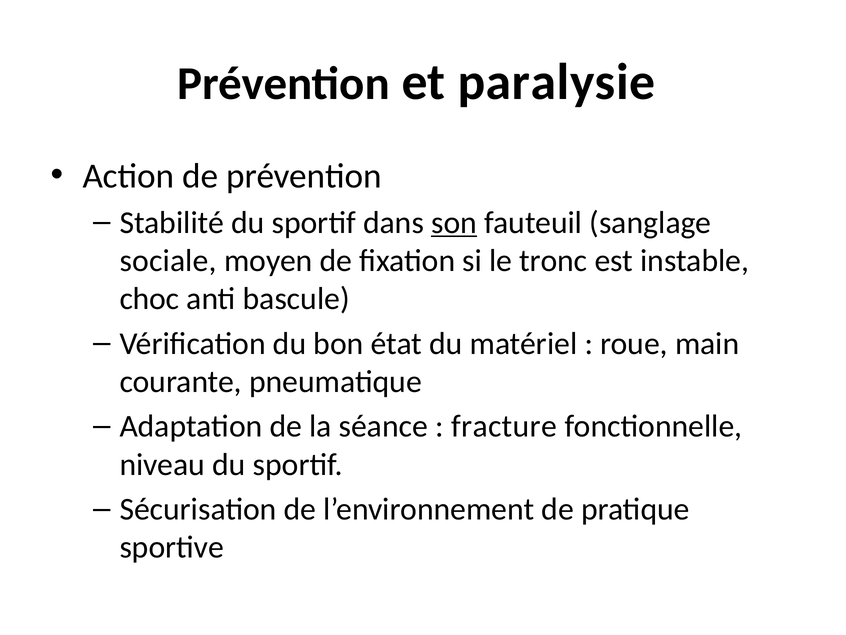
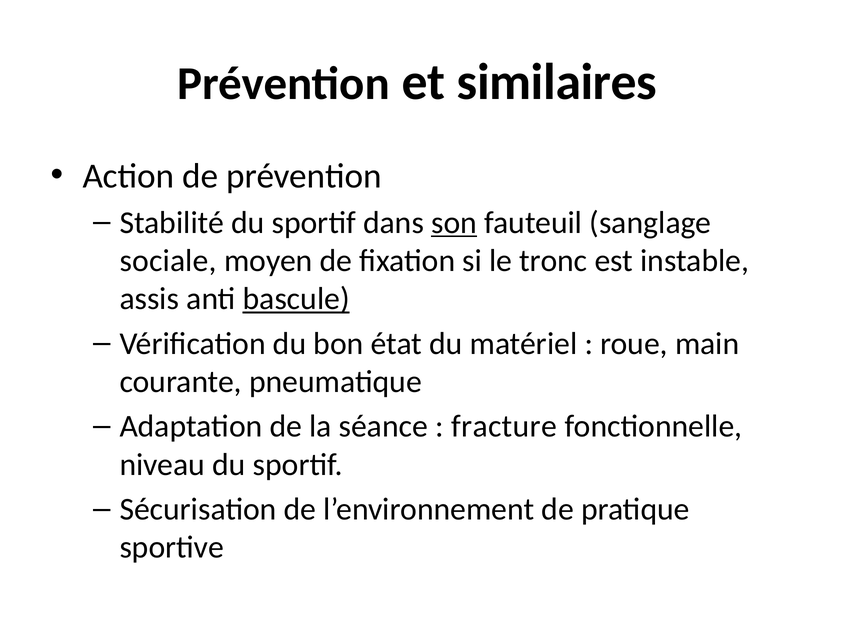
paralysie: paralysie -> similaires
choc: choc -> assis
bascule underline: none -> present
